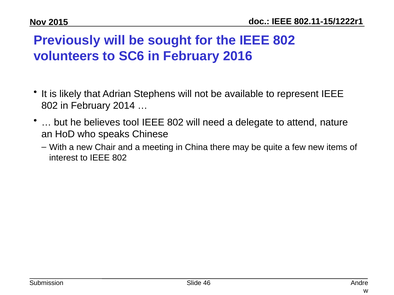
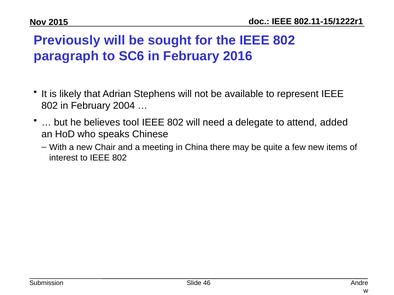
volunteers: volunteers -> paragraph
2014: 2014 -> 2004
nature: nature -> added
